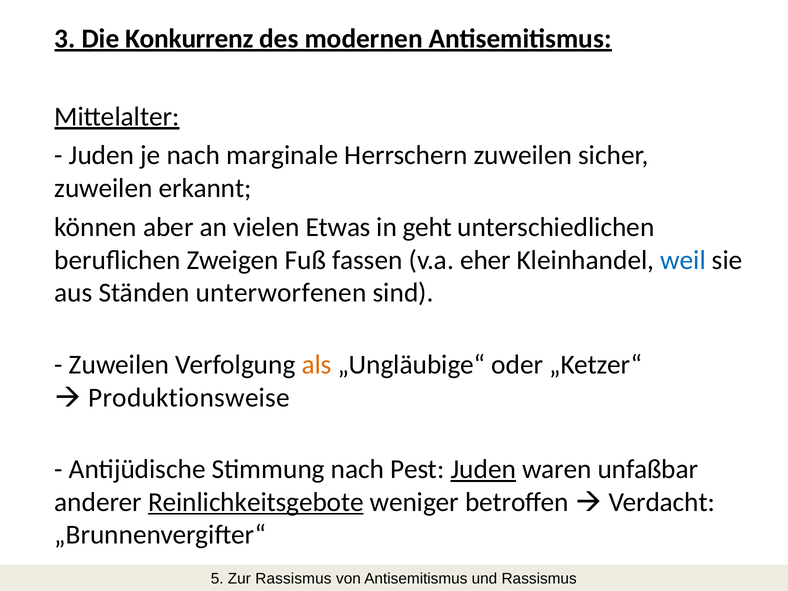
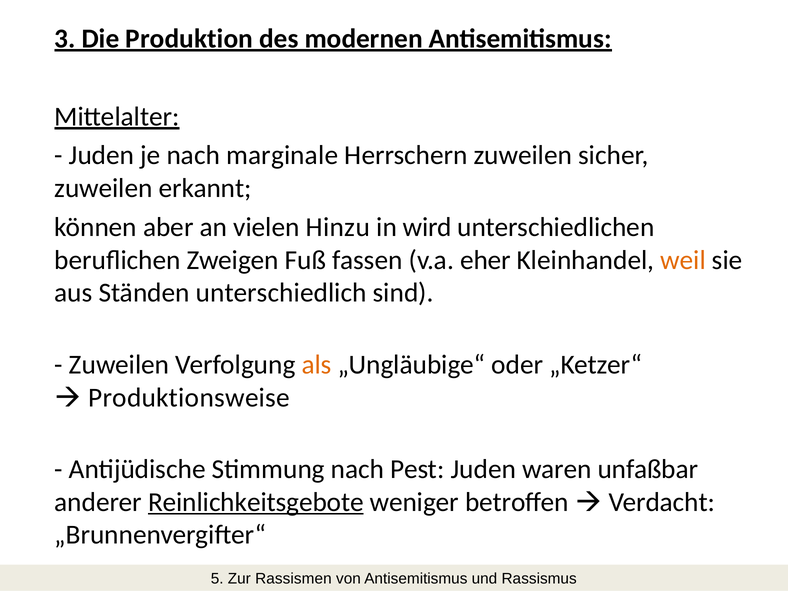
Konkurrenz: Konkurrenz -> Produktion
Etwas: Etwas -> Hinzu
geht: geht -> wird
weil colour: blue -> orange
unterworfenen: unterworfenen -> unterschiedlich
Juden at (483, 469) underline: present -> none
Zur Rassismus: Rassismus -> Rassismen
